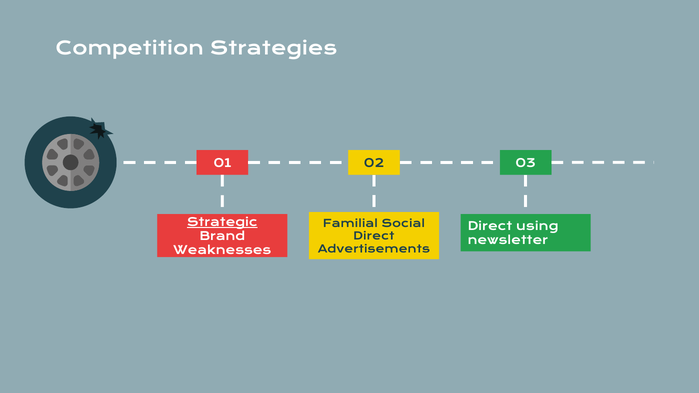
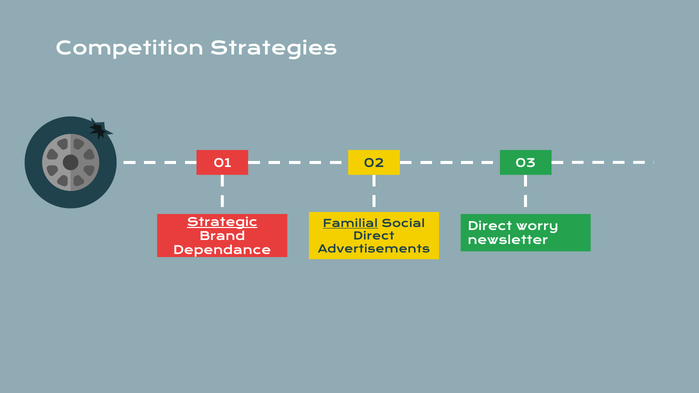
Familial underline: none -> present
using: using -> worry
Weaknesses: Weaknesses -> Dependance
